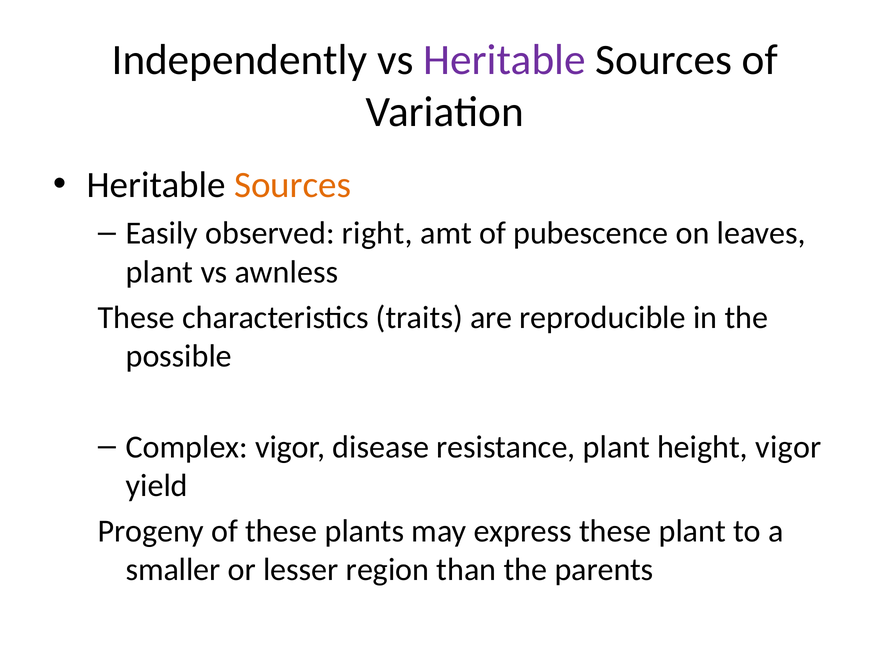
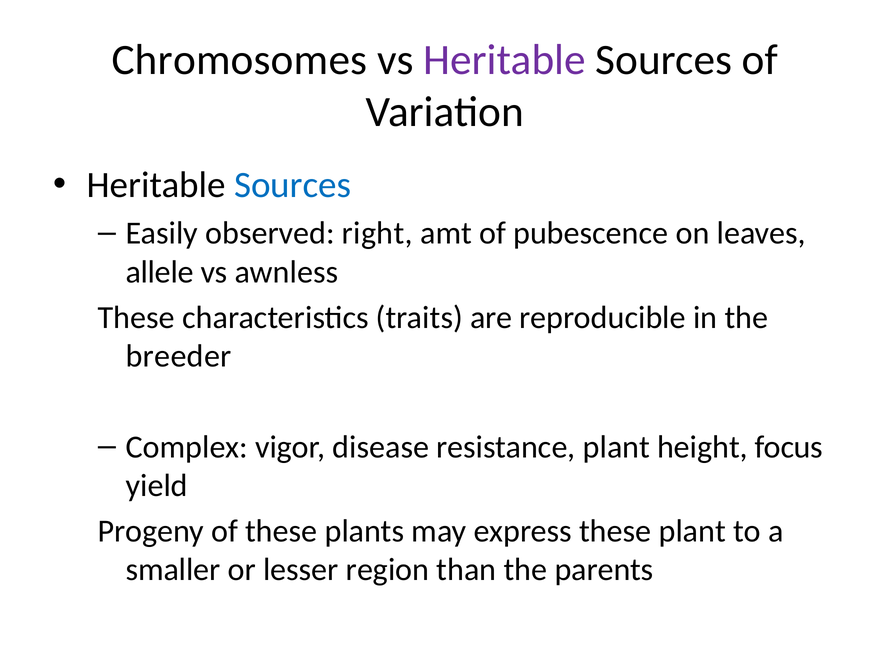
Independently: Independently -> Chromosomes
Sources at (293, 185) colour: orange -> blue
plant at (159, 272): plant -> allele
possible: possible -> breeder
height vigor: vigor -> focus
